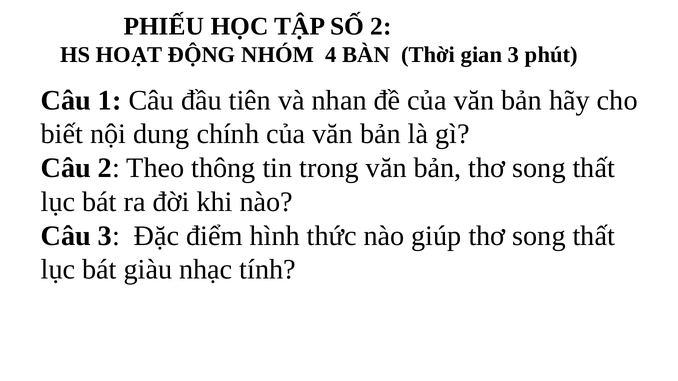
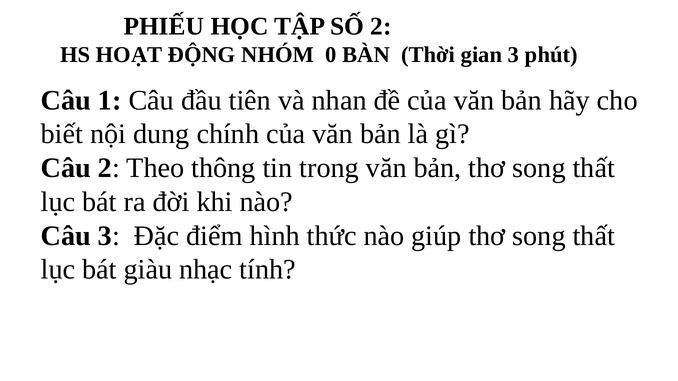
4: 4 -> 0
